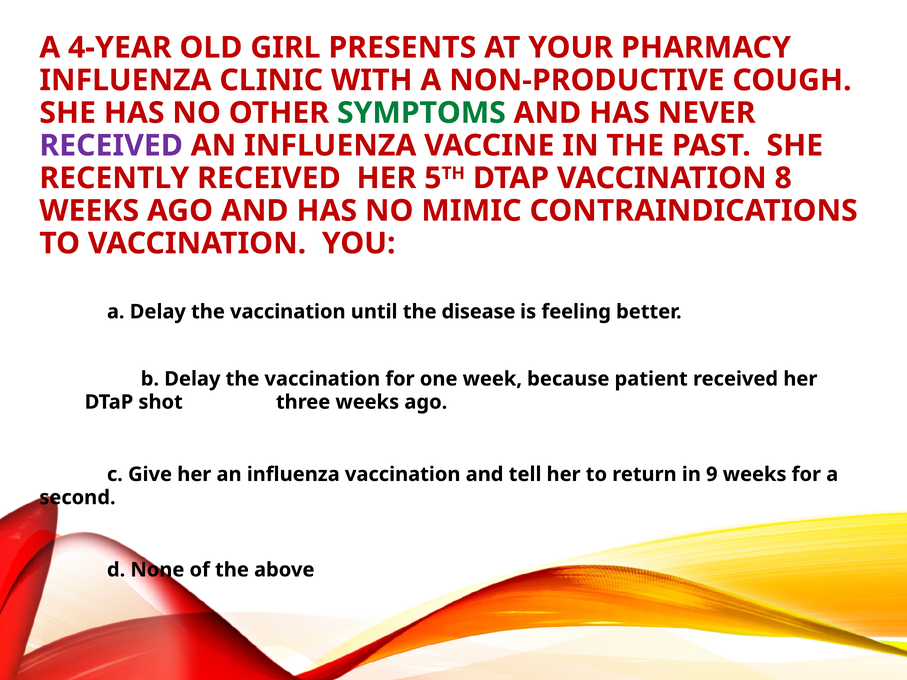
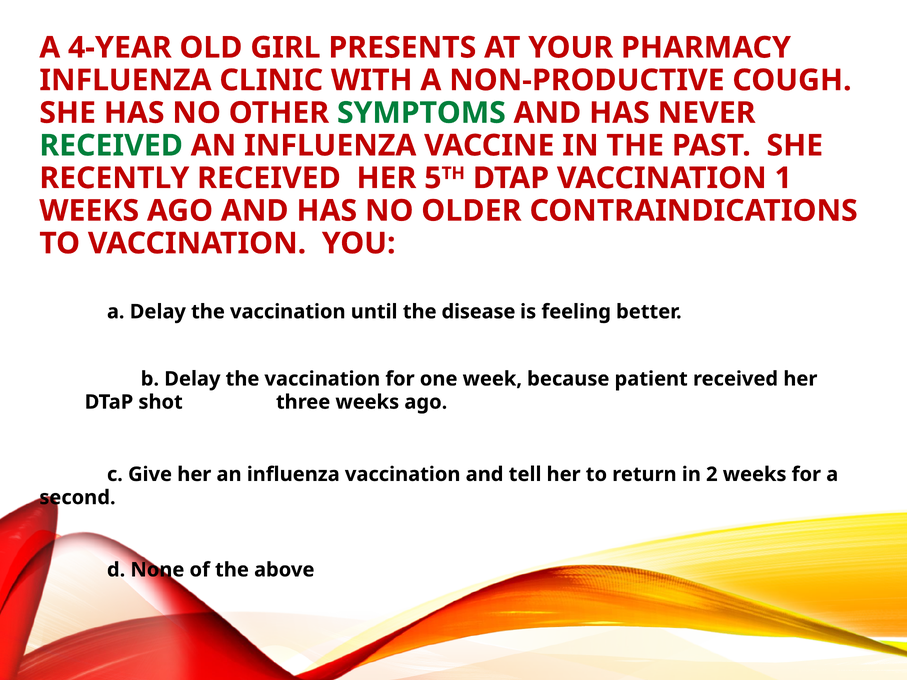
RECEIVED at (111, 146) colour: purple -> green
8: 8 -> 1
MIMIC: MIMIC -> OLDER
9: 9 -> 2
